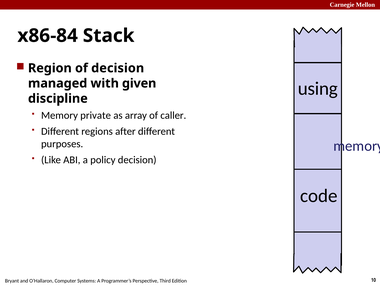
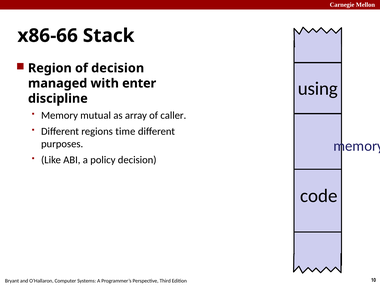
x86-84: x86-84 -> x86-66
given: given -> enter
private: private -> mutual
after: after -> time
